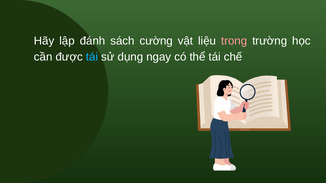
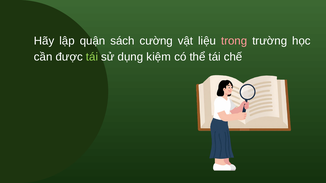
đánh: đánh -> quận
tái at (92, 57) colour: light blue -> light green
ngay: ngay -> kiệm
